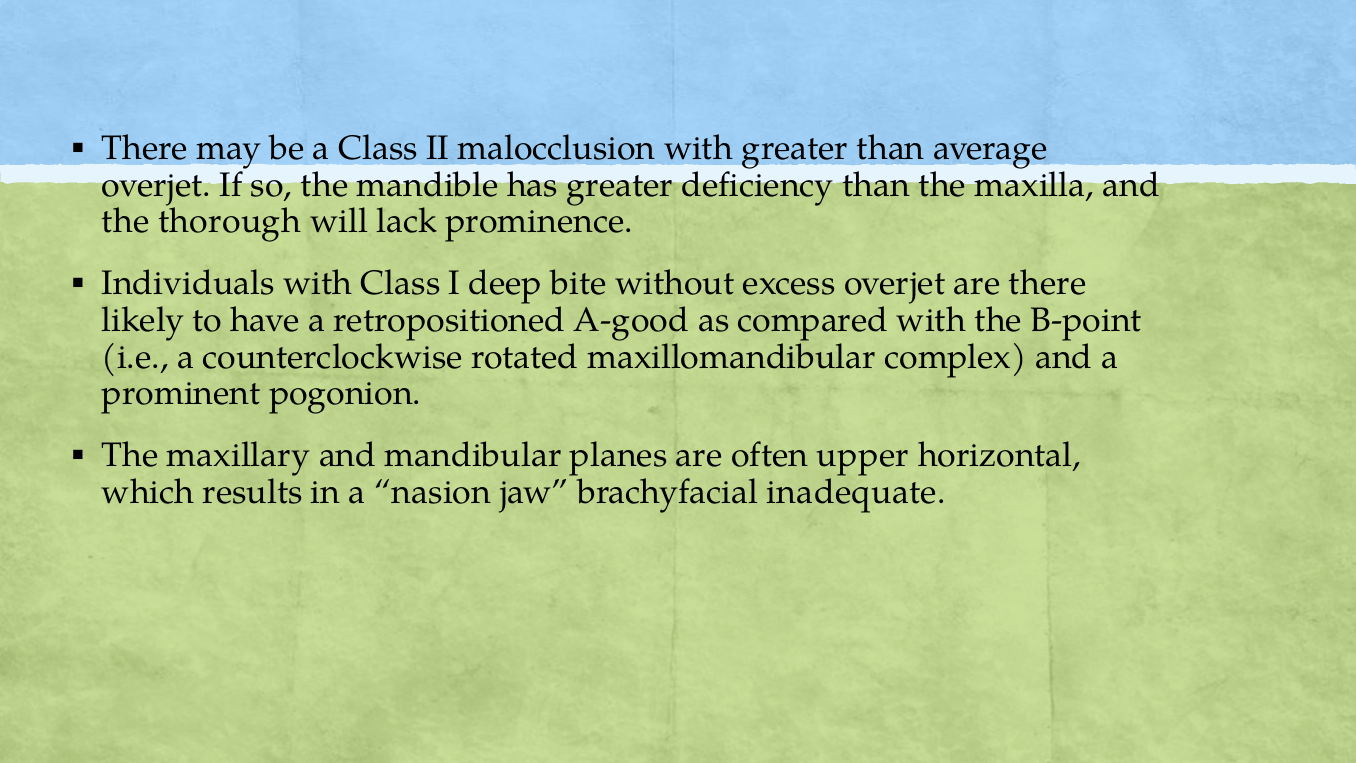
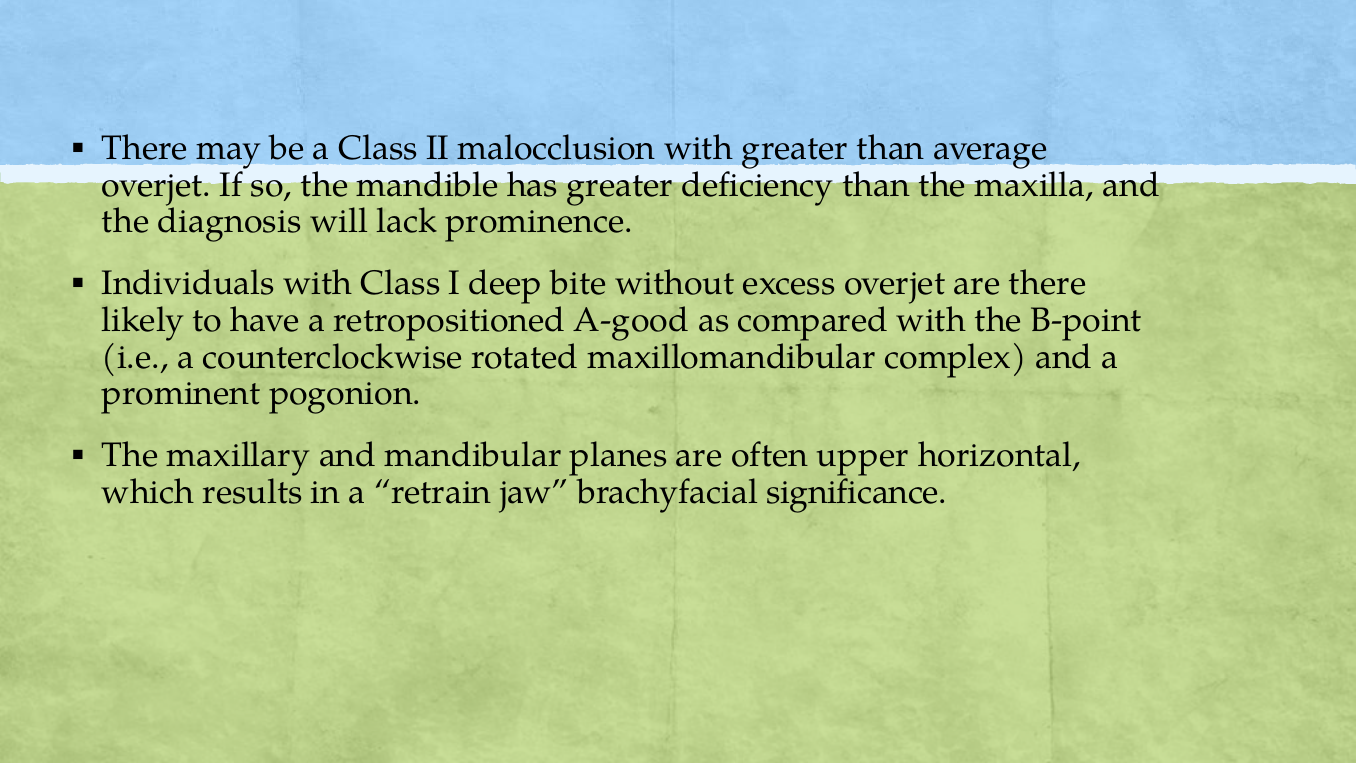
thorough: thorough -> diagnosis
nasion: nasion -> retrain
inadequate: inadequate -> significance
